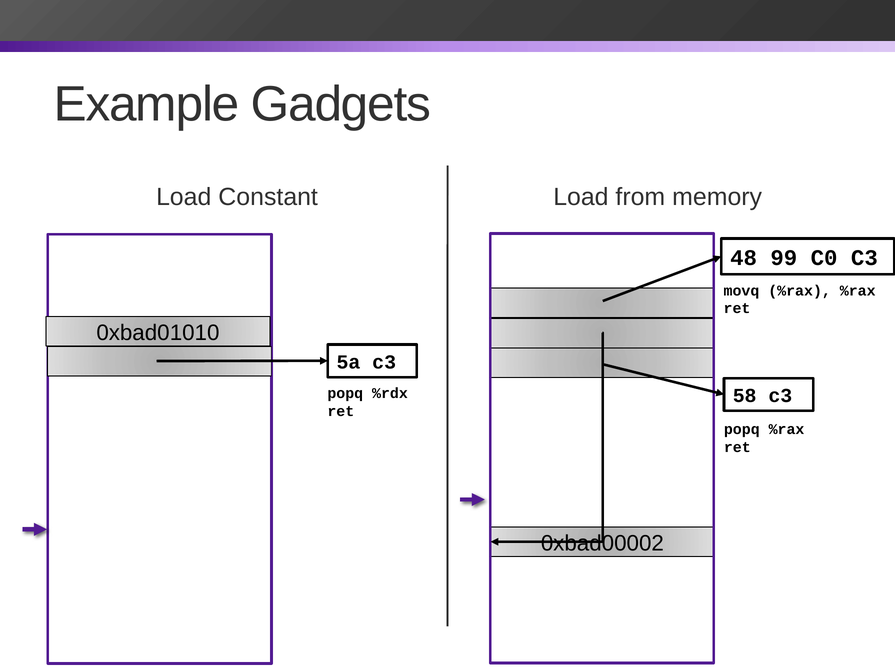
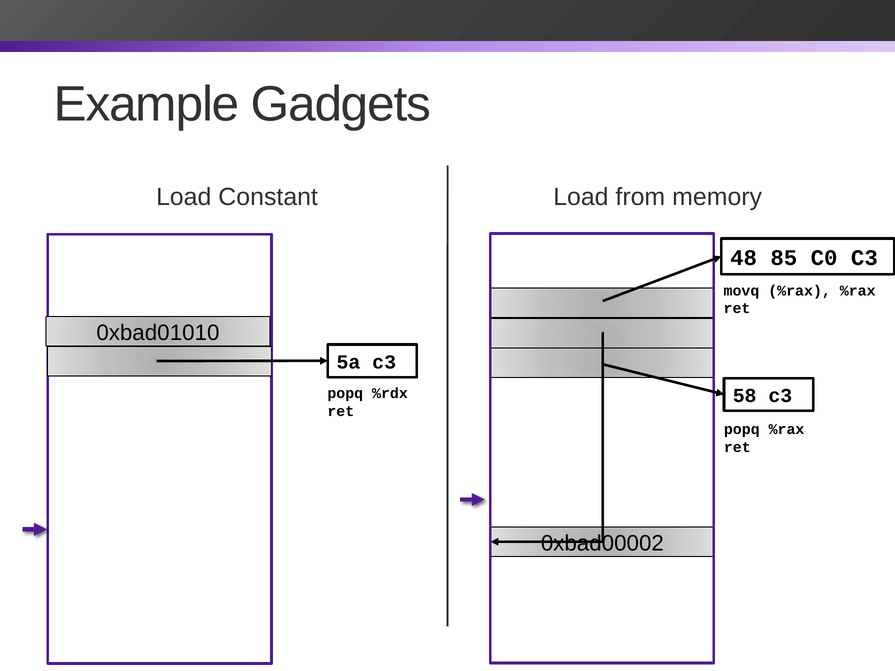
99: 99 -> 85
